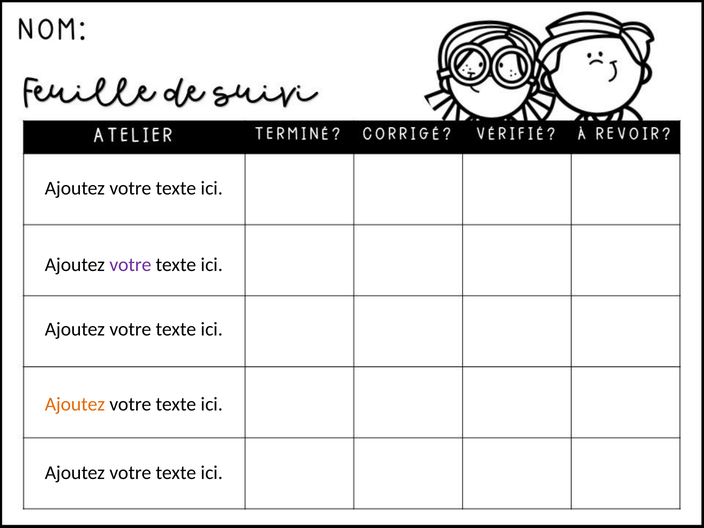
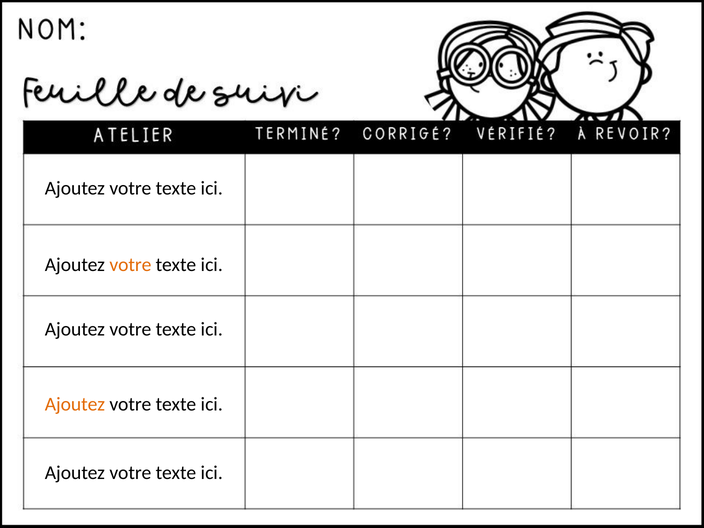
votre at (130, 265) colour: purple -> orange
